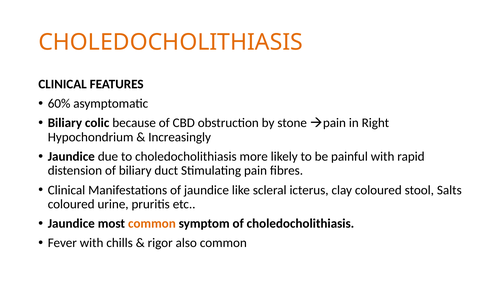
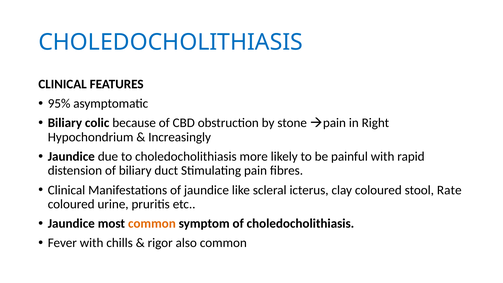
CHOLEDOCHOLITHIASIS at (171, 42) colour: orange -> blue
60%: 60% -> 95%
Salts: Salts -> Rate
